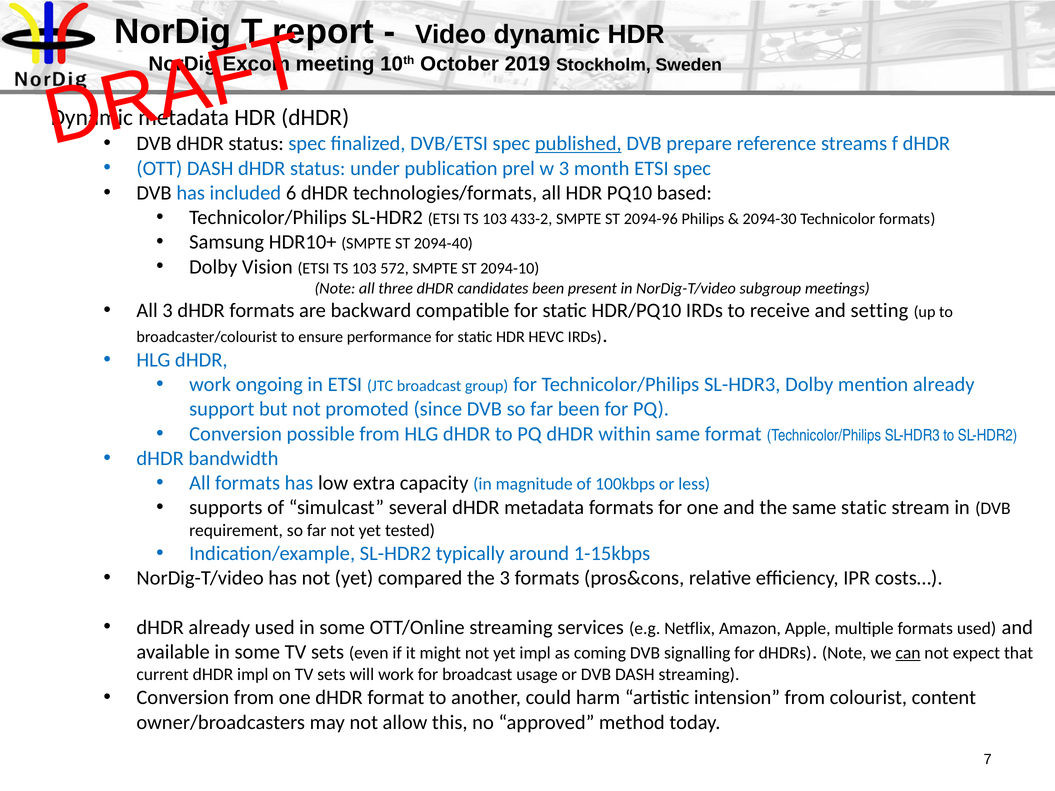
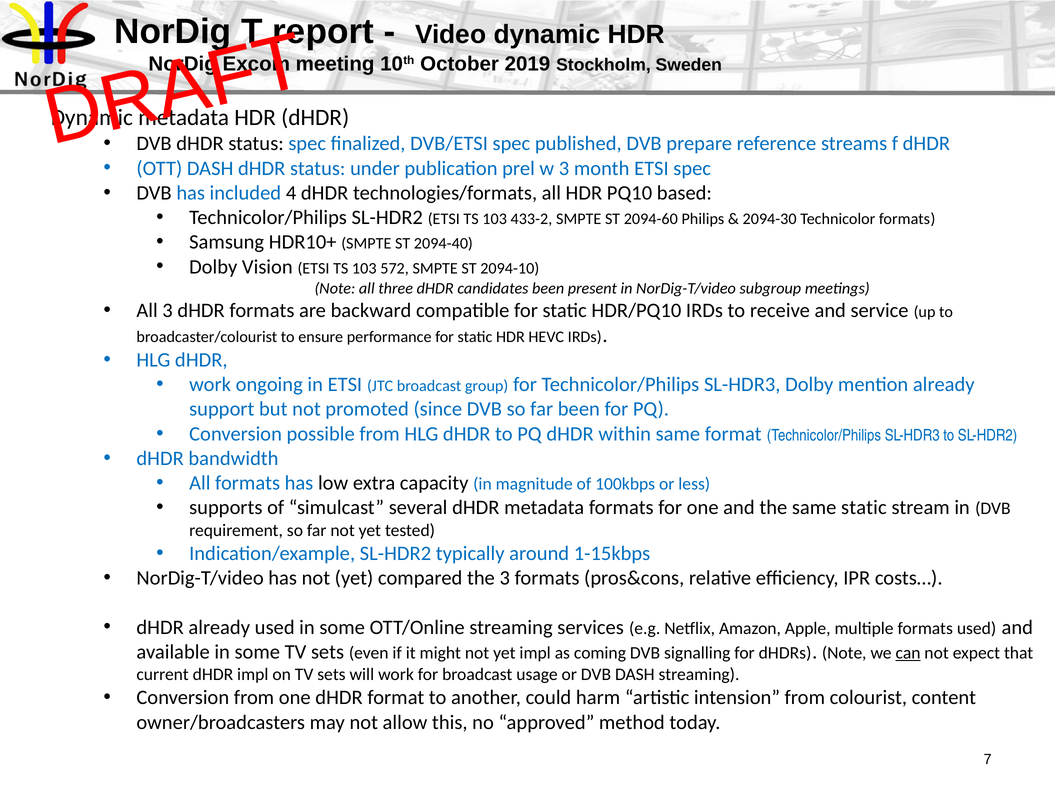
published underline: present -> none
6: 6 -> 4
2094-96: 2094-96 -> 2094-60
setting: setting -> service
